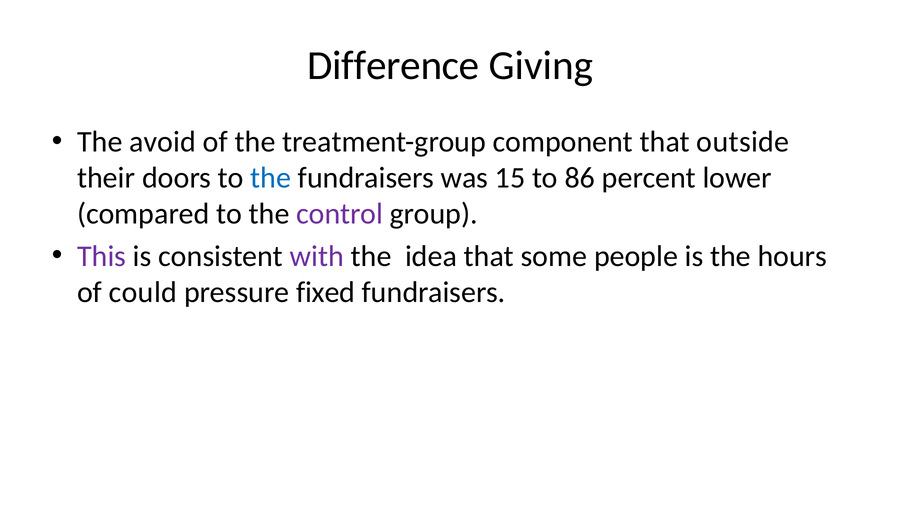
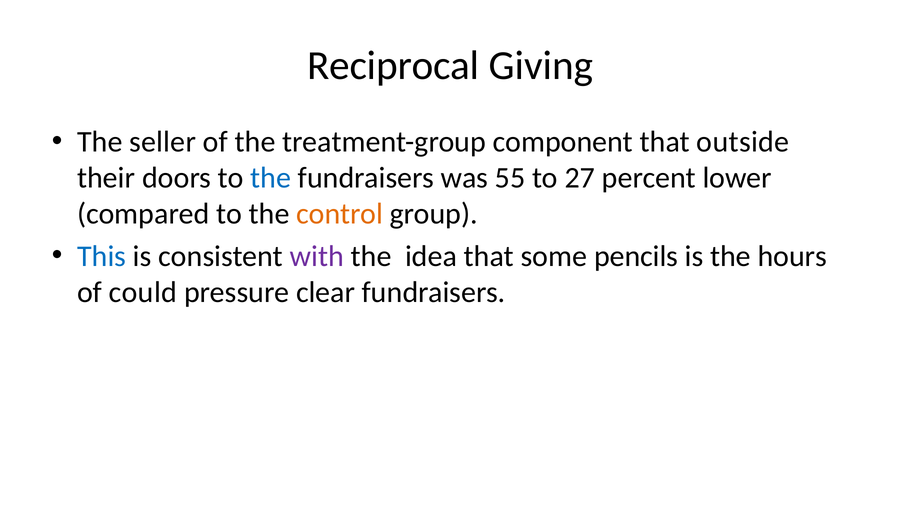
Difference: Difference -> Reciprocal
avoid: avoid -> seller
15: 15 -> 55
86: 86 -> 27
control colour: purple -> orange
This colour: purple -> blue
people: people -> pencils
fixed: fixed -> clear
